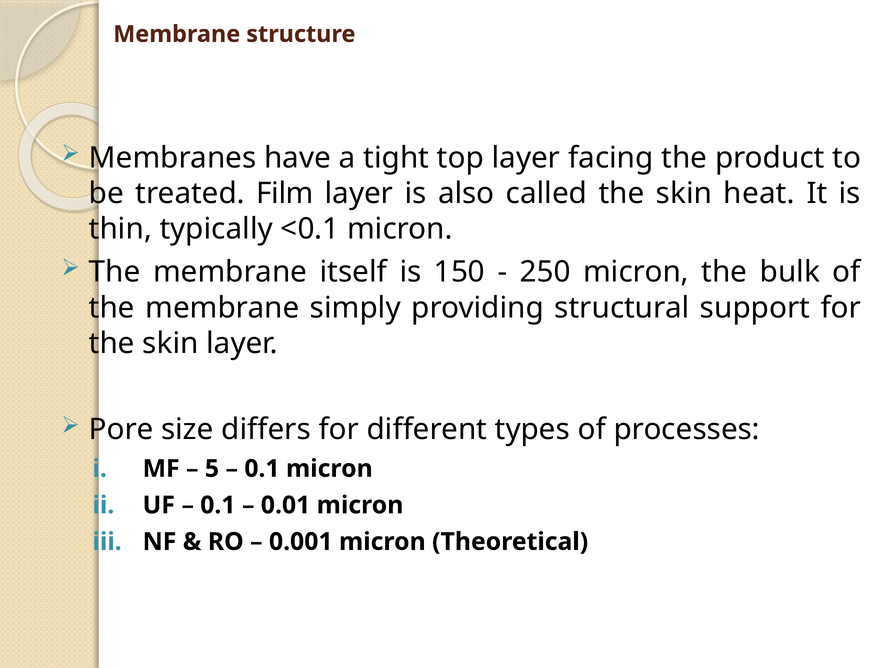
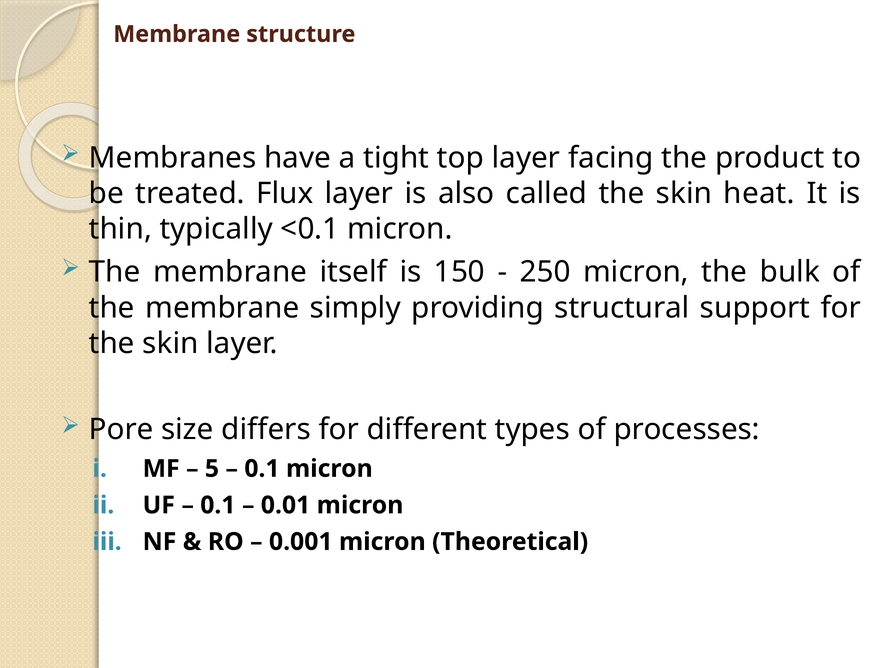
Film: Film -> Flux
